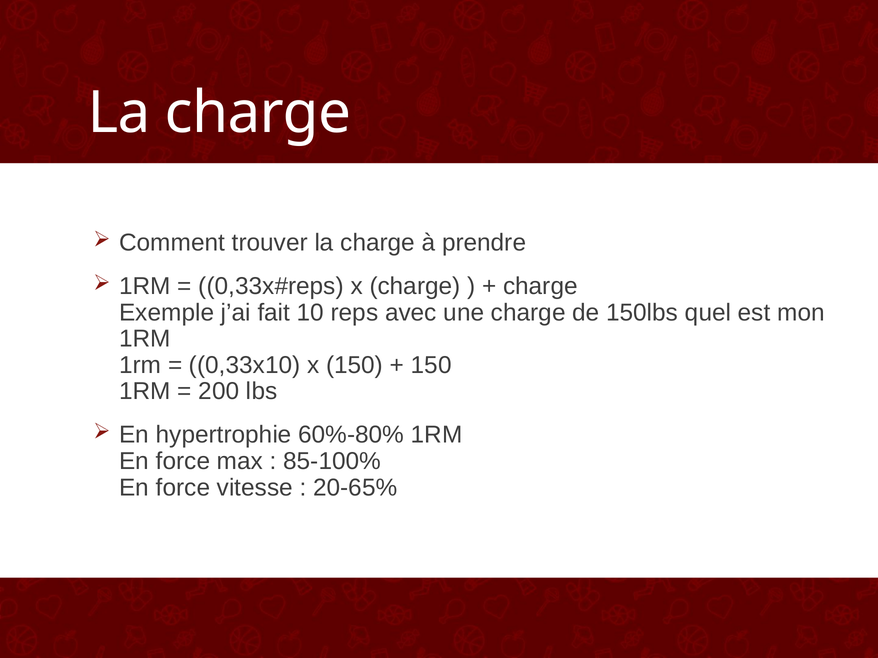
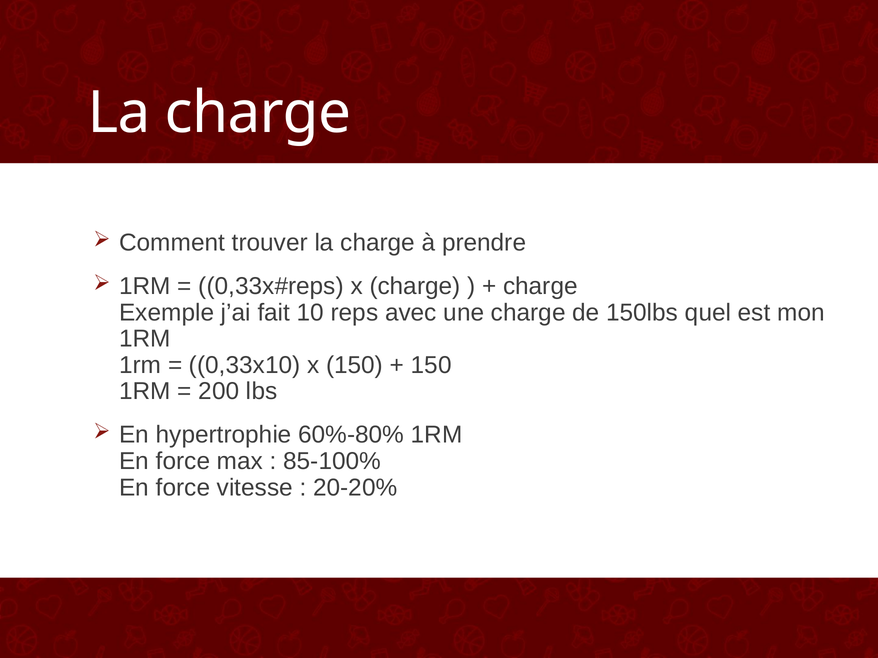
20-65%: 20-65% -> 20-20%
